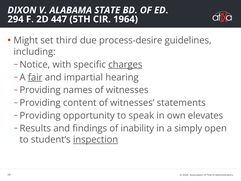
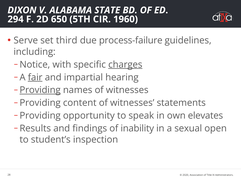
447: 447 -> 650
1964: 1964 -> 1960
Might: Might -> Serve
process-desire: process-desire -> process-failure
Providing at (40, 90) underline: none -> present
simply: simply -> sexual
inspection underline: present -> none
